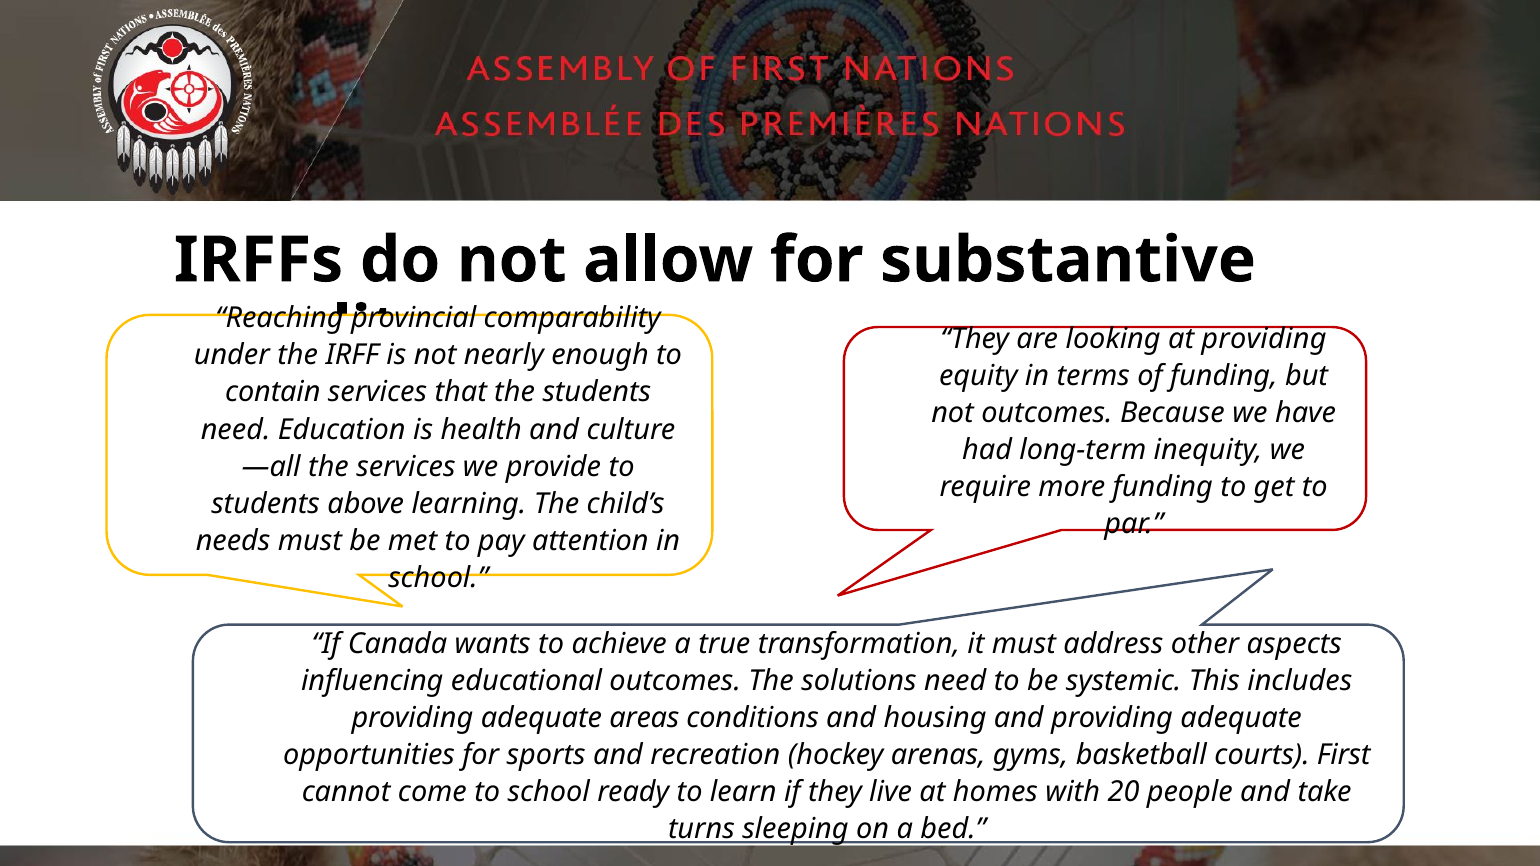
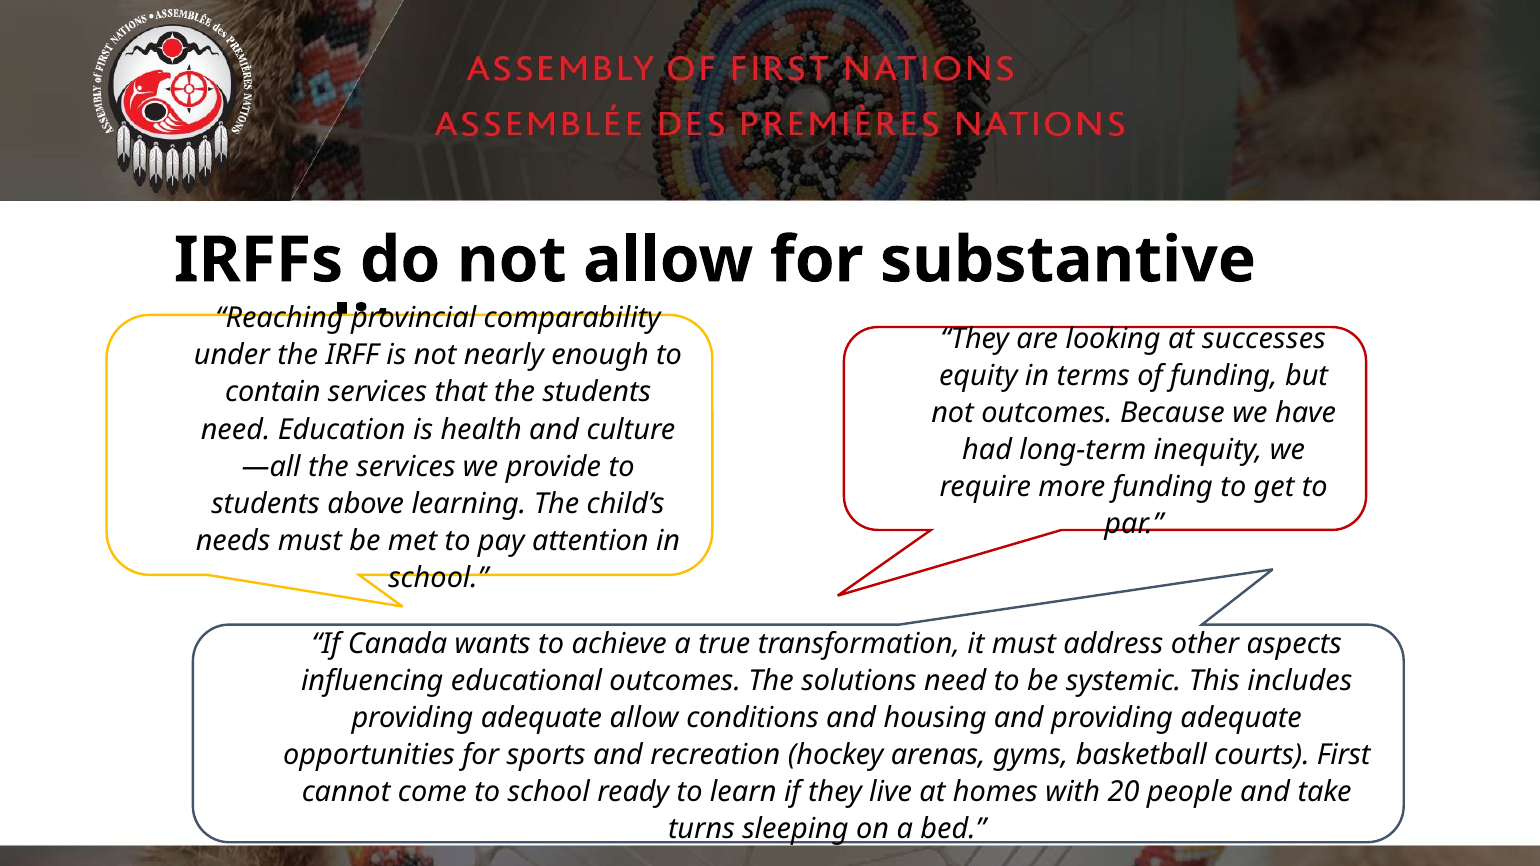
at providing: providing -> successes
adequate areas: areas -> allow
